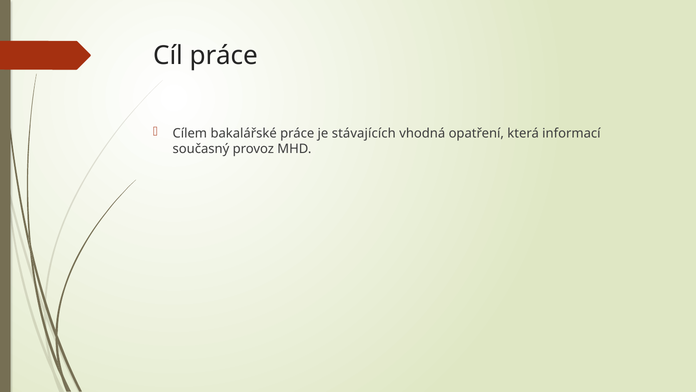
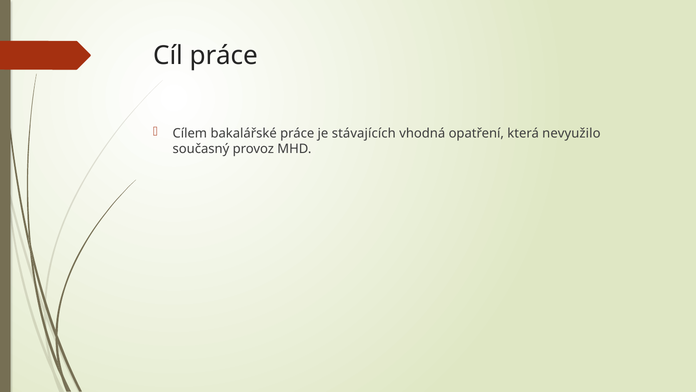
informací: informací -> nevyužilo
